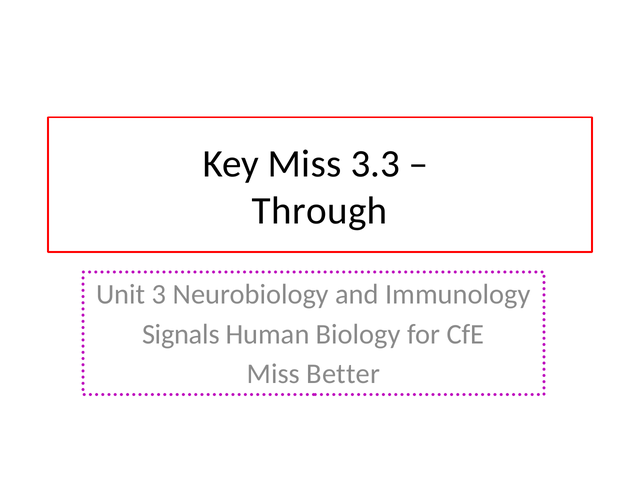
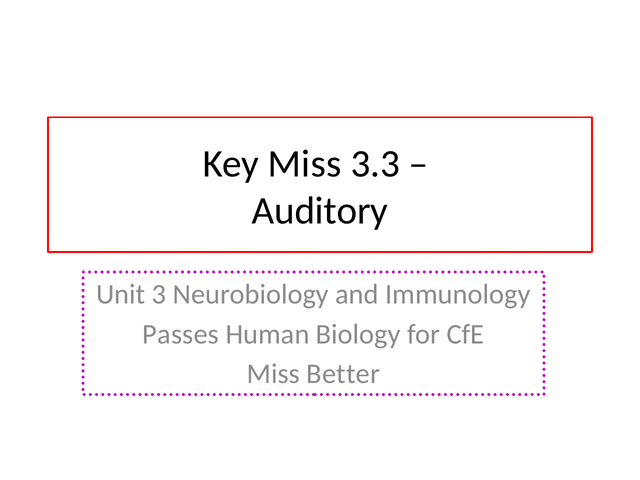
Through: Through -> Auditory
Signals: Signals -> Passes
